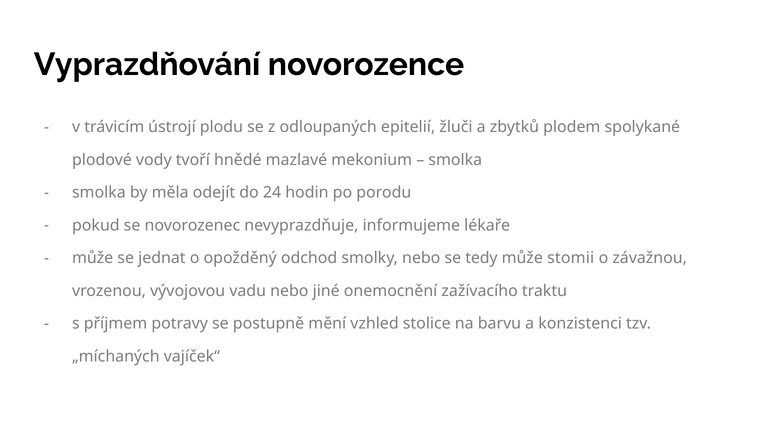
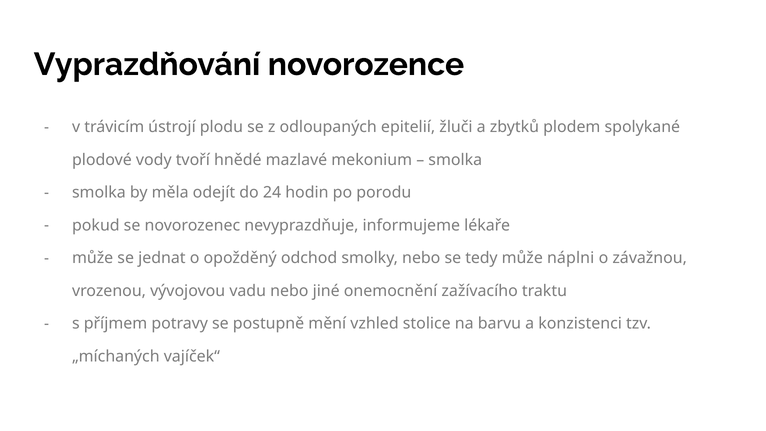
stomii: stomii -> náplni
